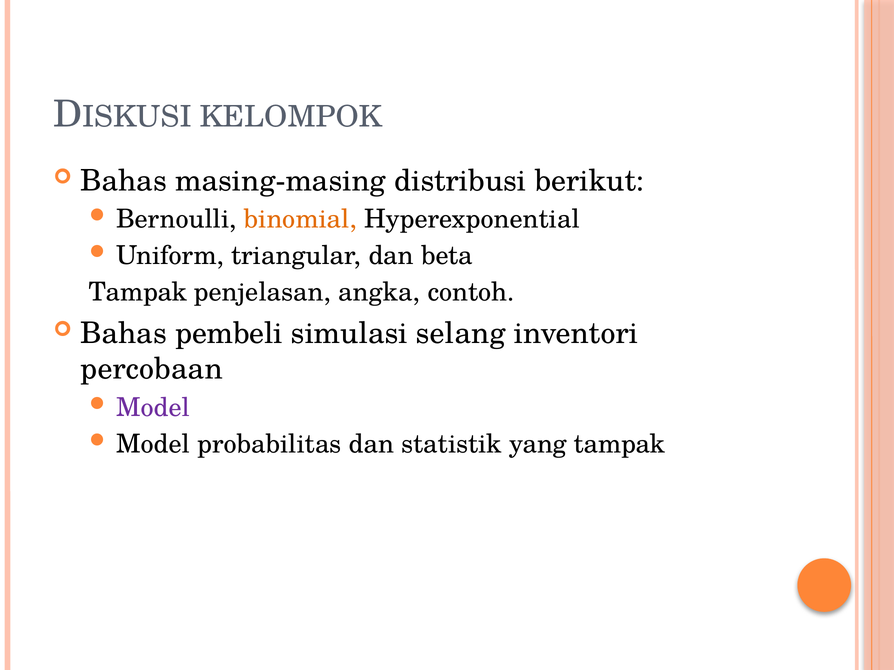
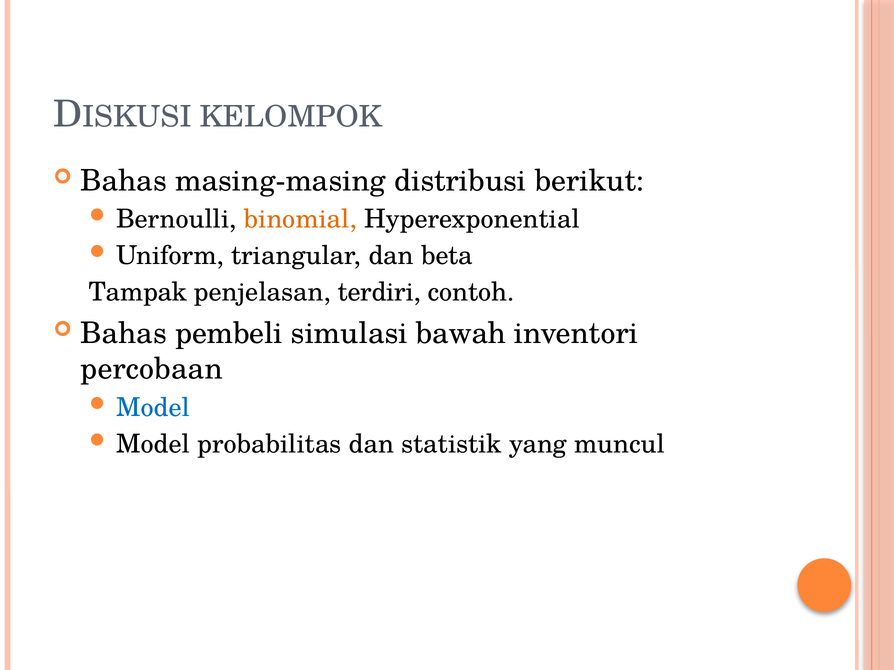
angka: angka -> terdiri
selang: selang -> bawah
Model at (153, 408) colour: purple -> blue
yang tampak: tampak -> muncul
